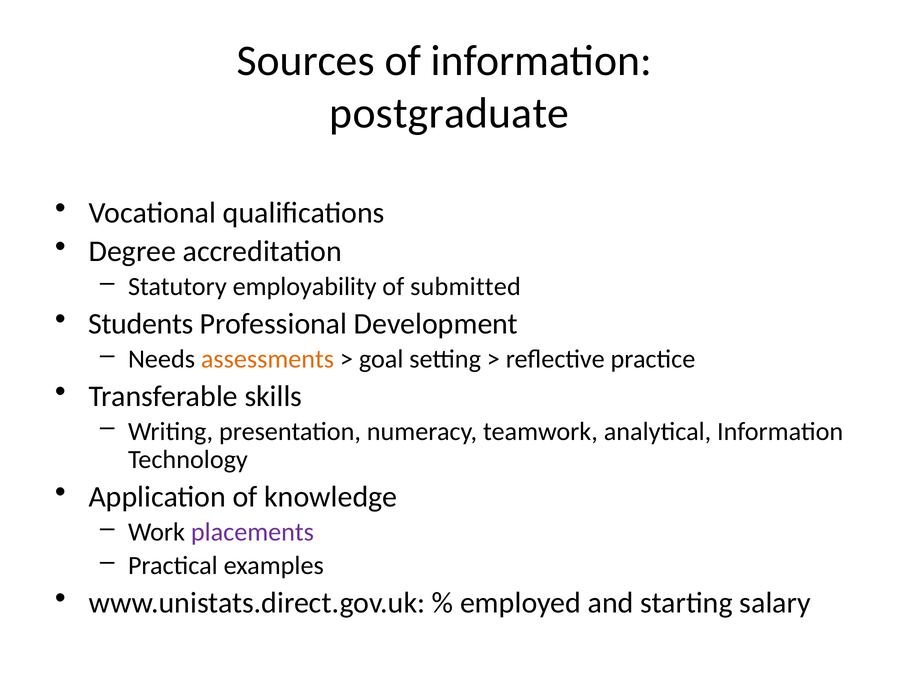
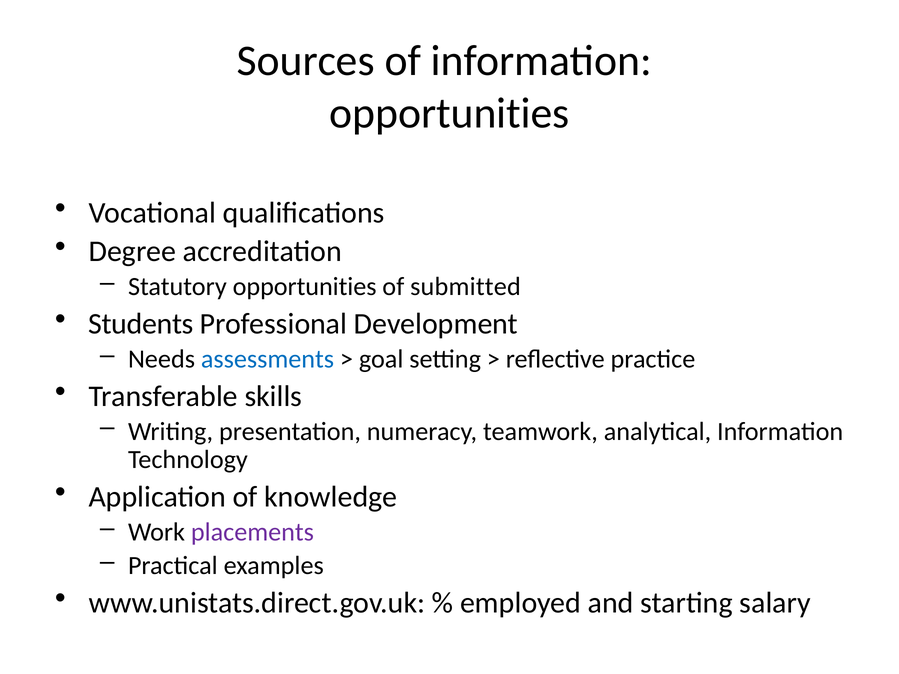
postgraduate at (449, 113): postgraduate -> opportunities
Statutory employability: employability -> opportunities
assessments colour: orange -> blue
